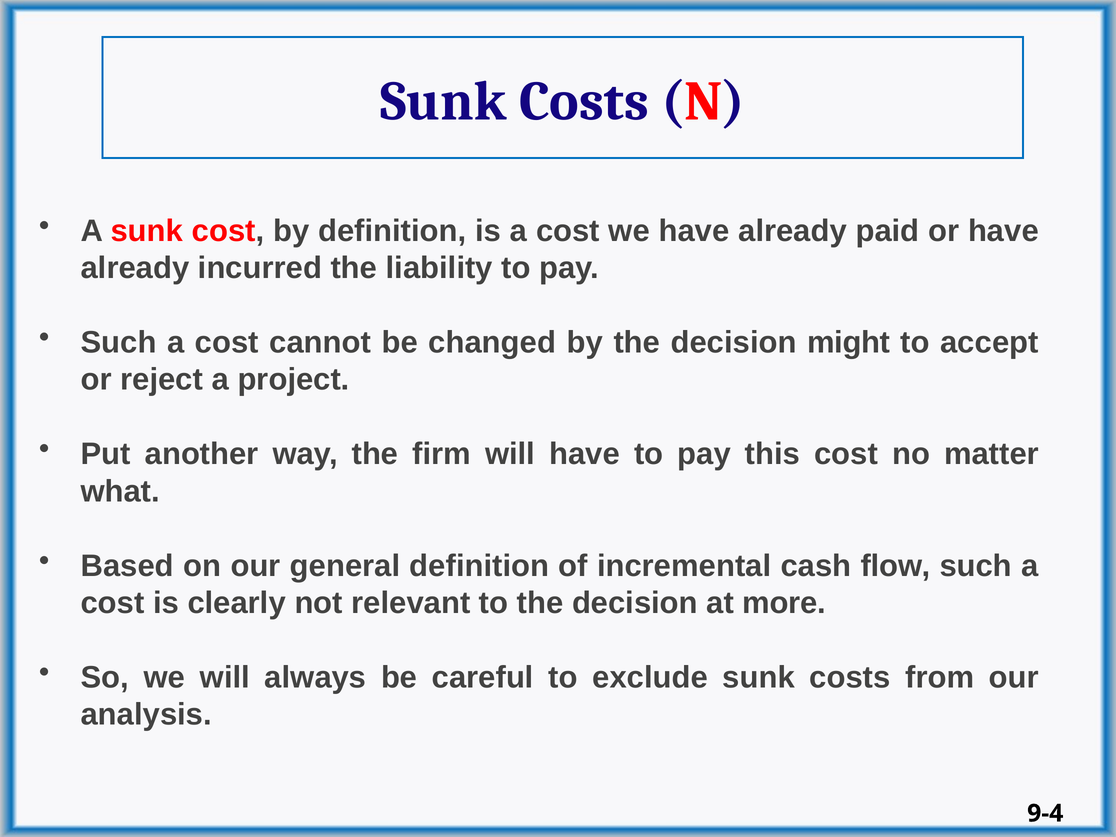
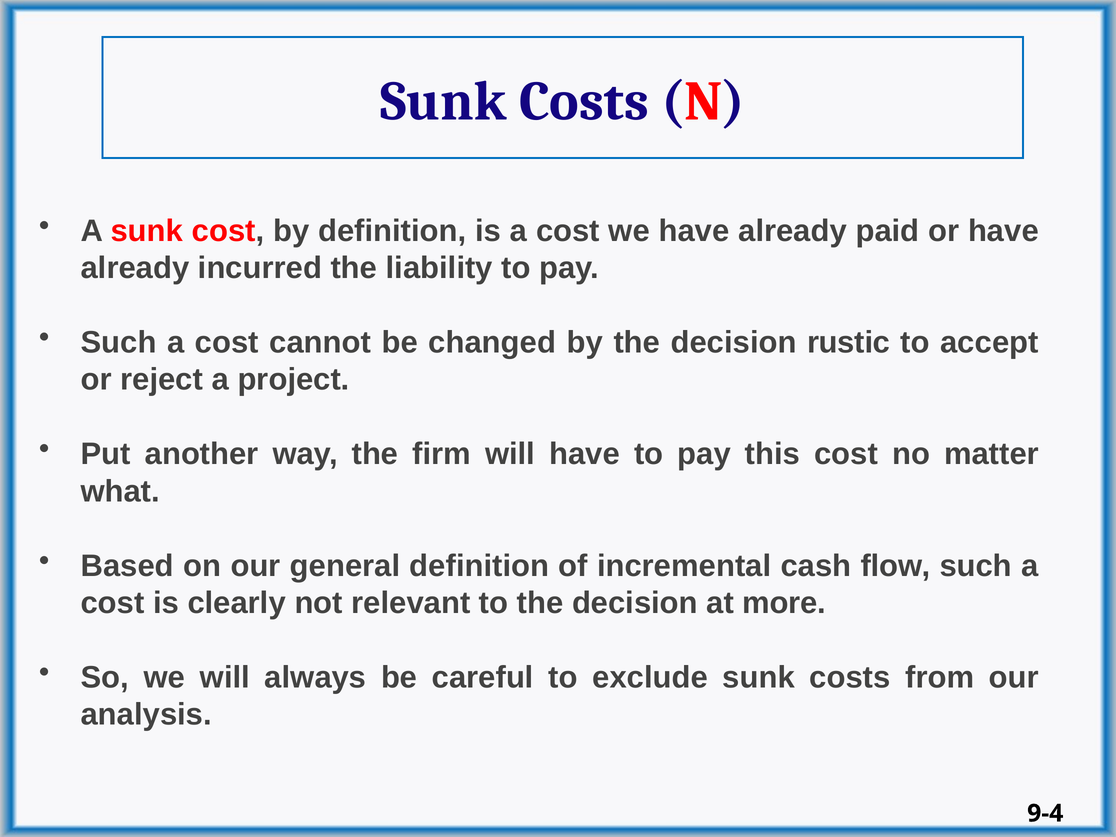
might: might -> rustic
